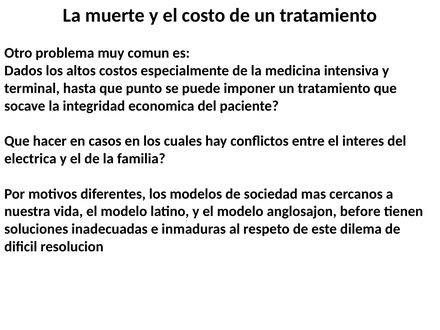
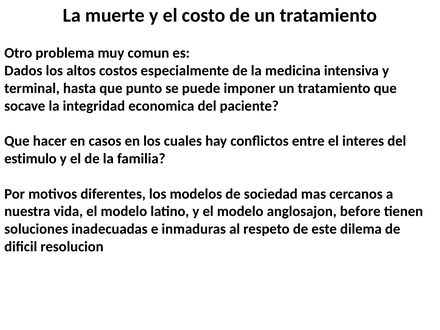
electrica: electrica -> estimulo
